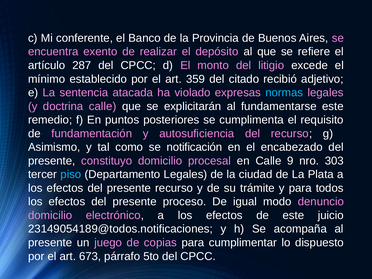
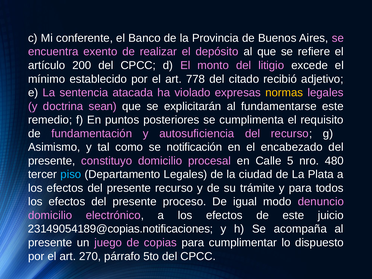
287: 287 -> 200
359: 359 -> 778
normas colour: light blue -> yellow
doctrina calle: calle -> sean
9: 9 -> 5
303: 303 -> 480
23149054189@todos.notificaciones: 23149054189@todos.notificaciones -> 23149054189@copias.notificaciones
673: 673 -> 270
